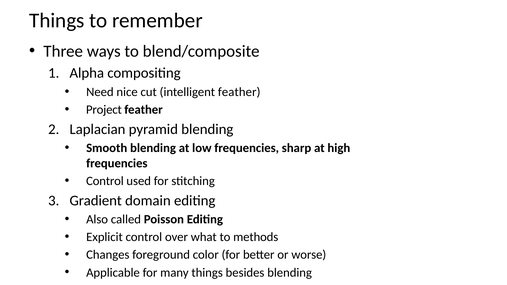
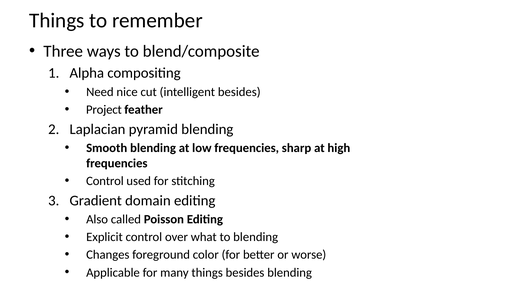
intelligent feather: feather -> besides
to methods: methods -> blending
